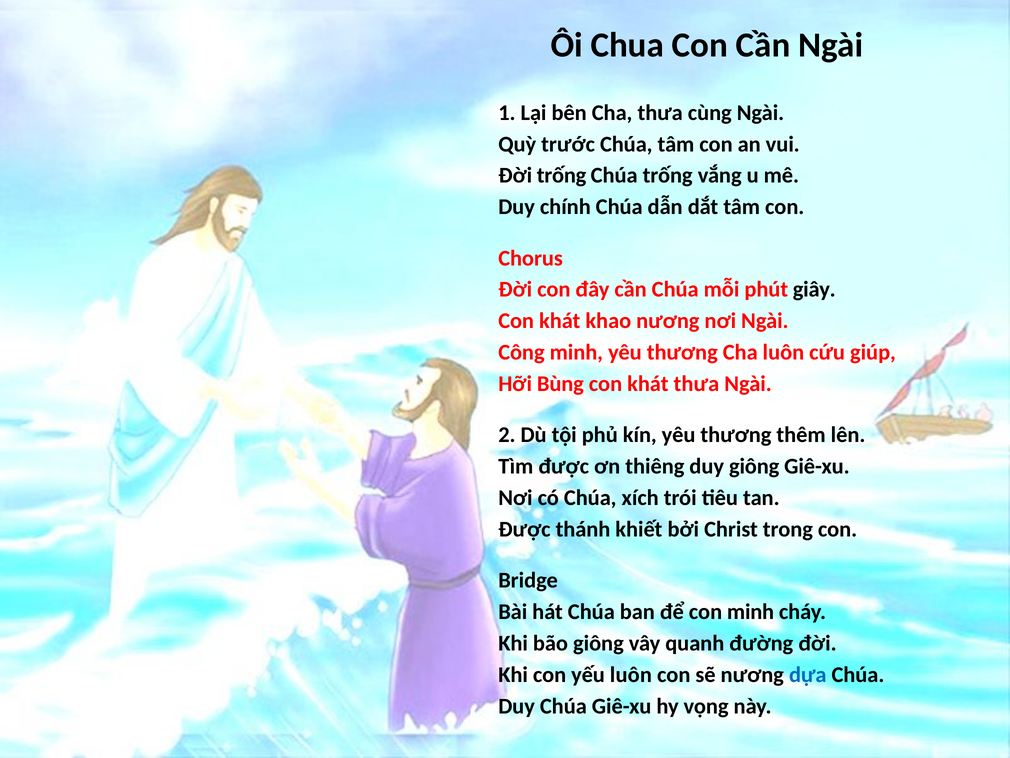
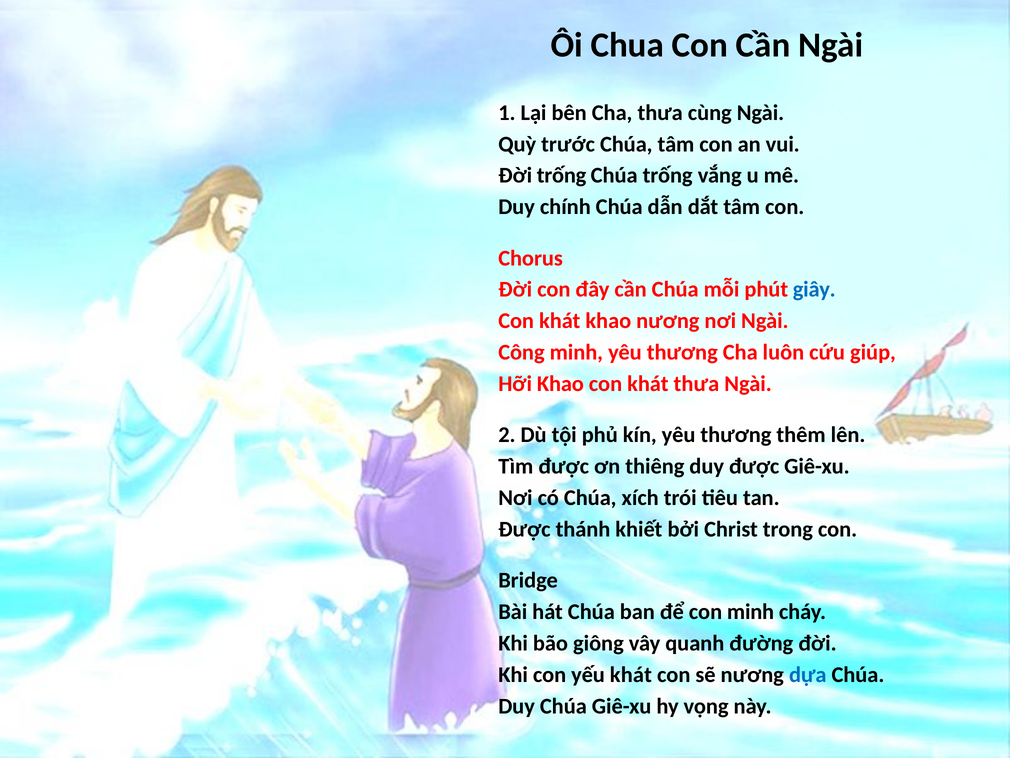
giây colour: black -> blue
Hỡi Bùng: Bùng -> Khao
duy giông: giông -> được
yếu luôn: luôn -> khát
